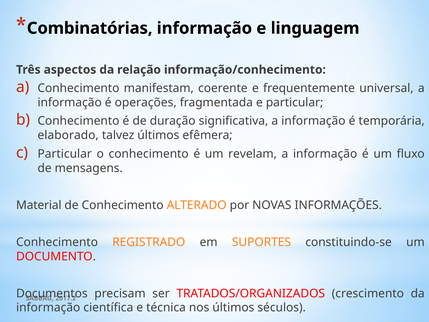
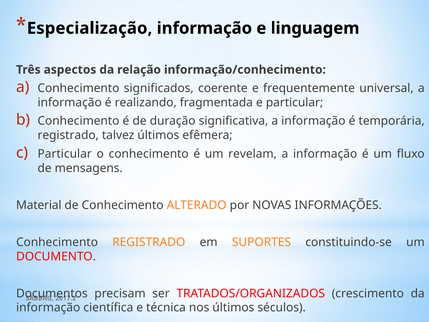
Combinatórias: Combinatórias -> Especialização
manifestam: manifestam -> significados
operações: operações -> realizando
elaborado at (68, 135): elaborado -> registrado
